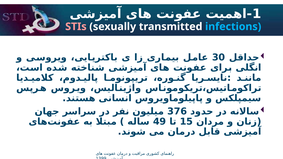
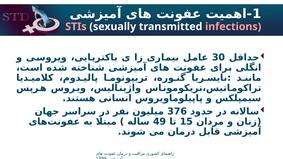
infections colour: light blue -> pink
